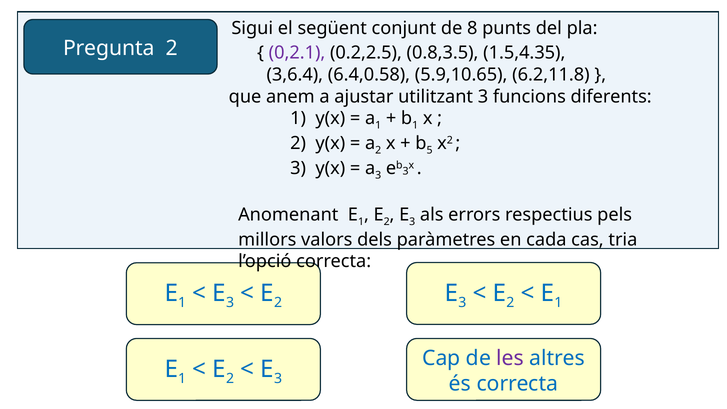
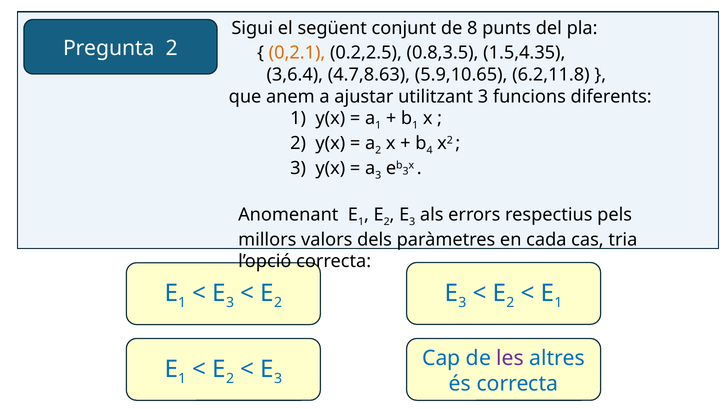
0,2.1 colour: purple -> orange
6.4,0.58: 6.4,0.58 -> 4.7,8.63
5: 5 -> 4
